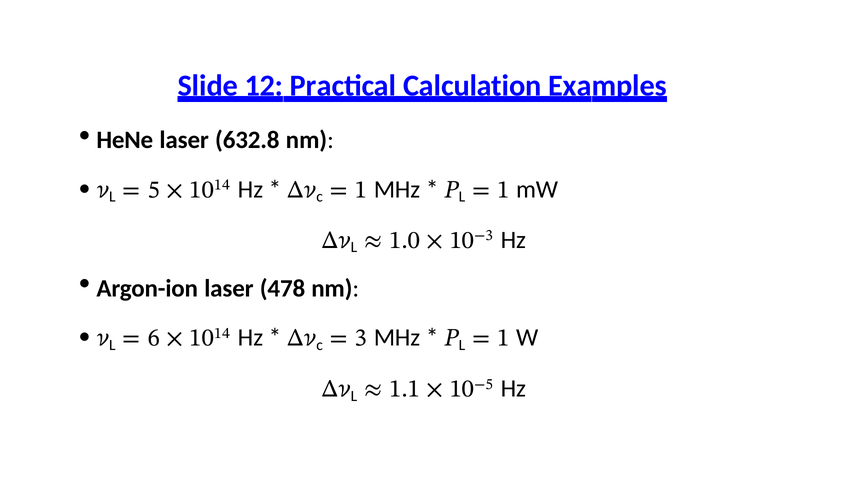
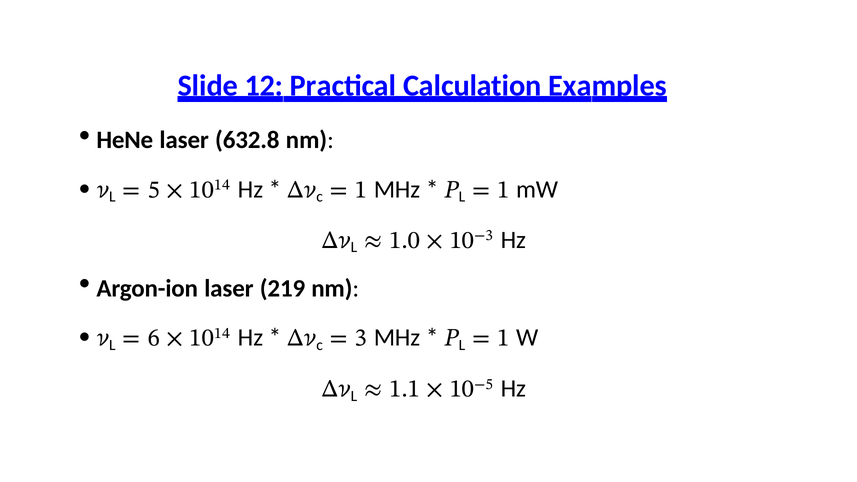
478: 478 -> 219
